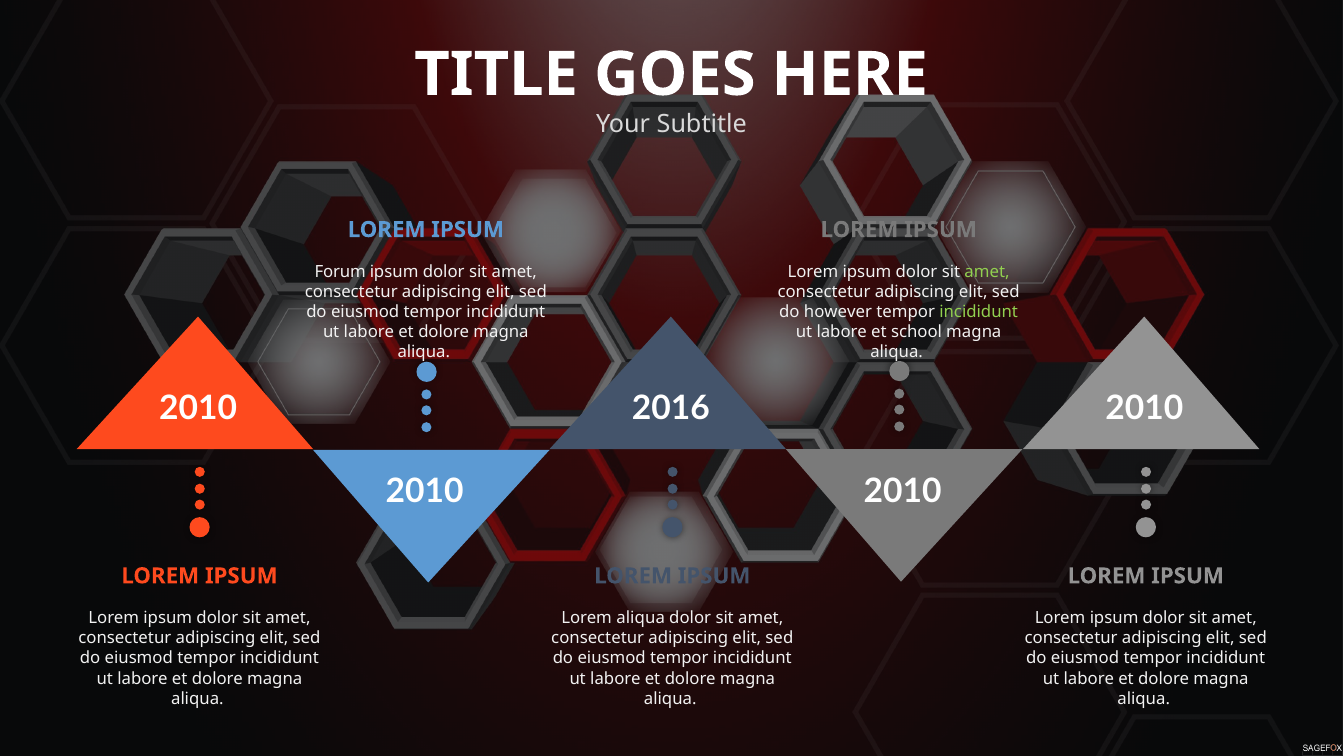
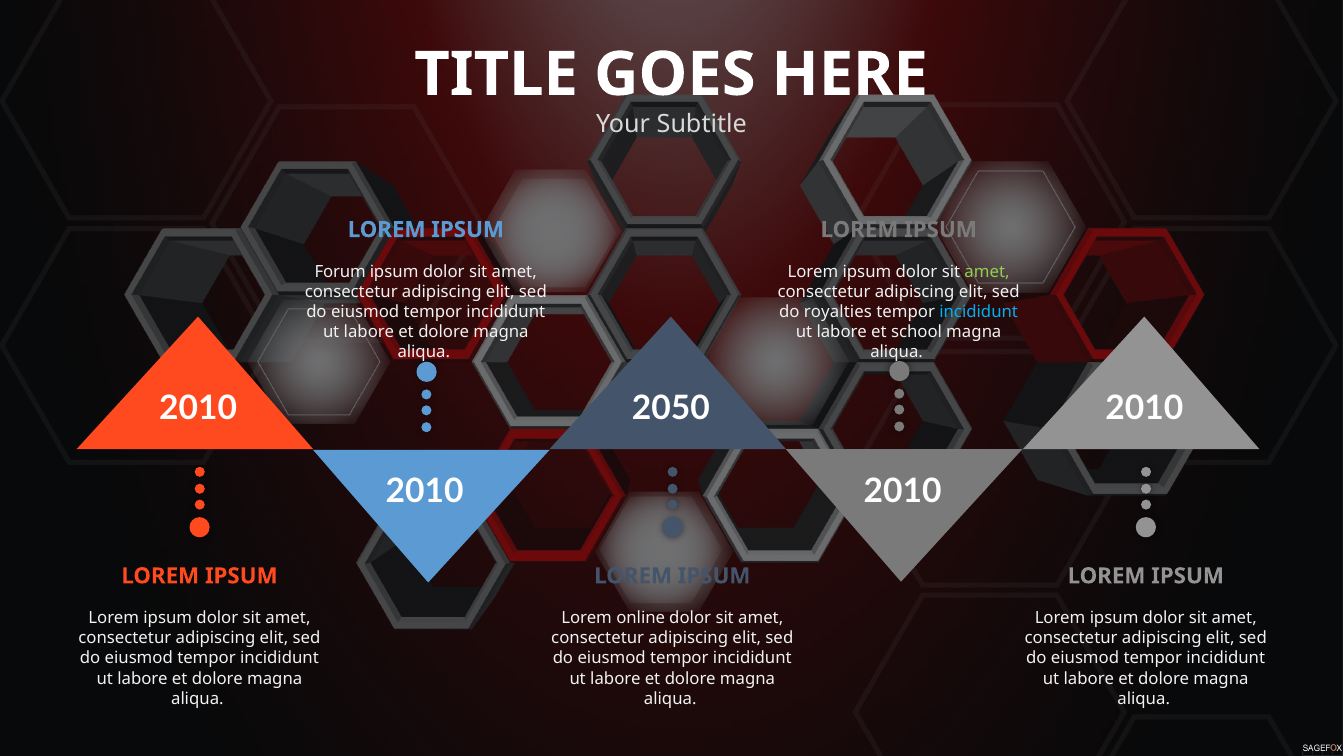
however: however -> royalties
incididunt at (979, 312) colour: light green -> light blue
2016: 2016 -> 2050
Lorem aliqua: aliqua -> online
